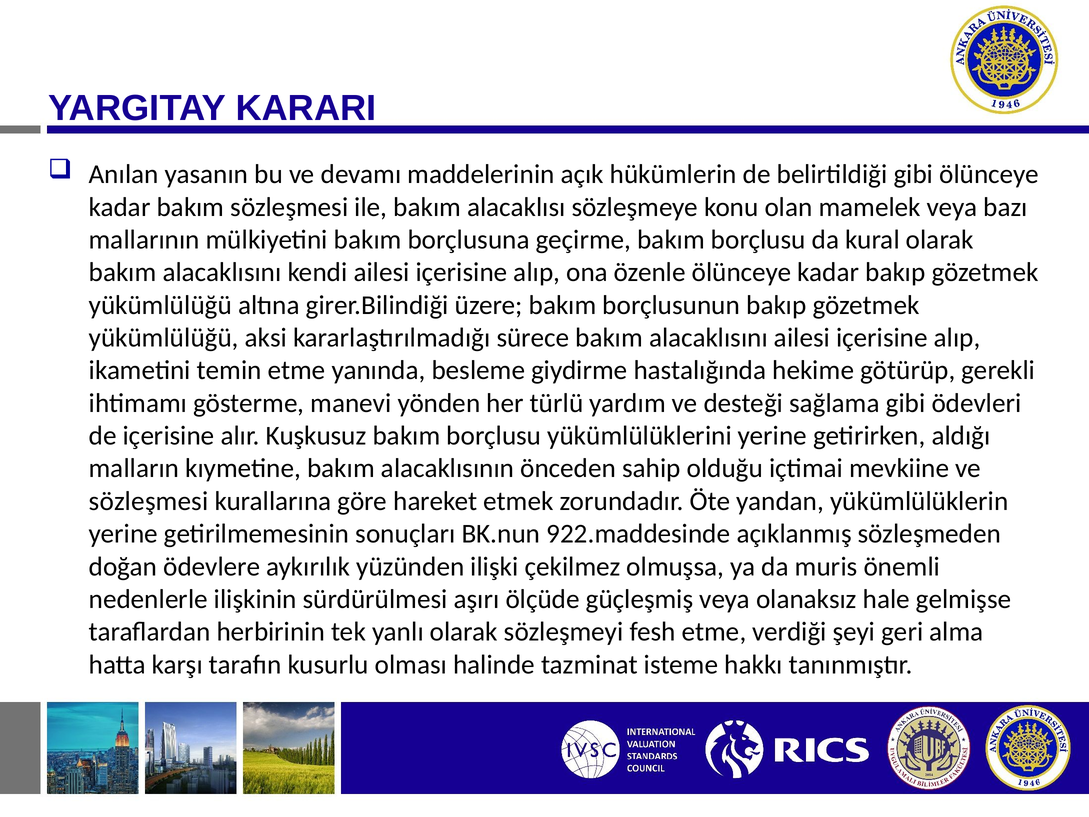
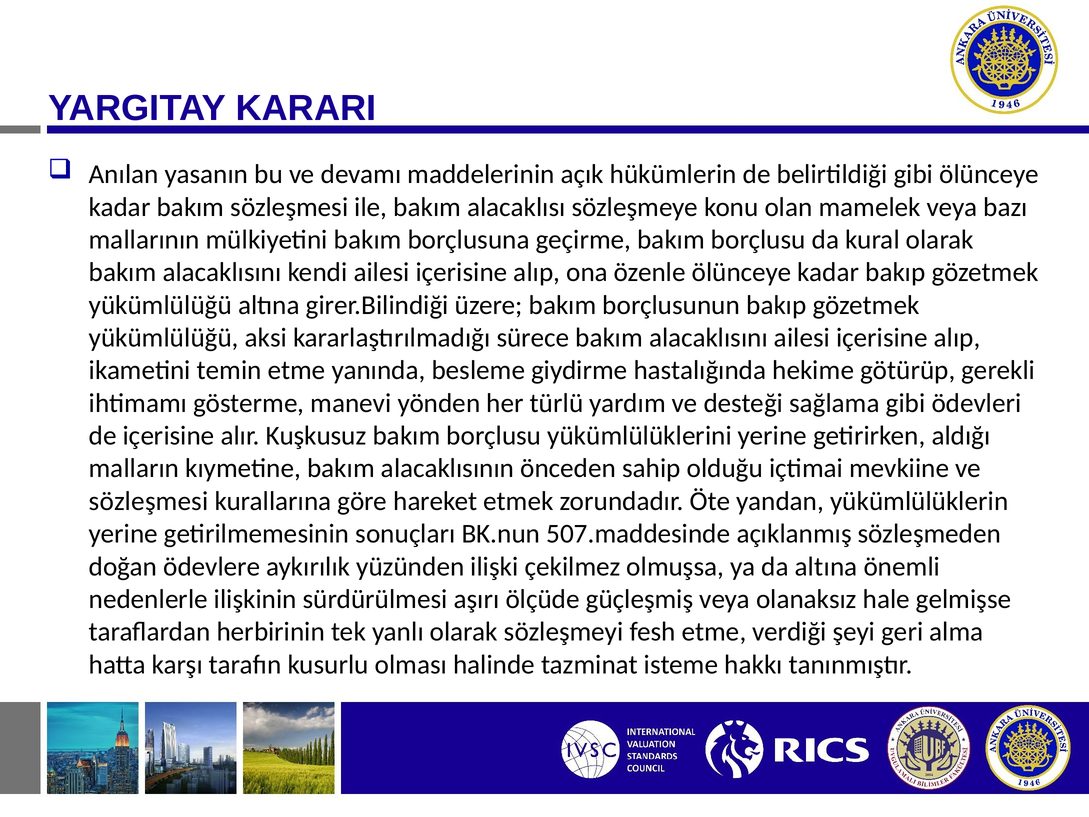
922.maddesinde: 922.maddesinde -> 507.maddesinde
da muris: muris -> altına
